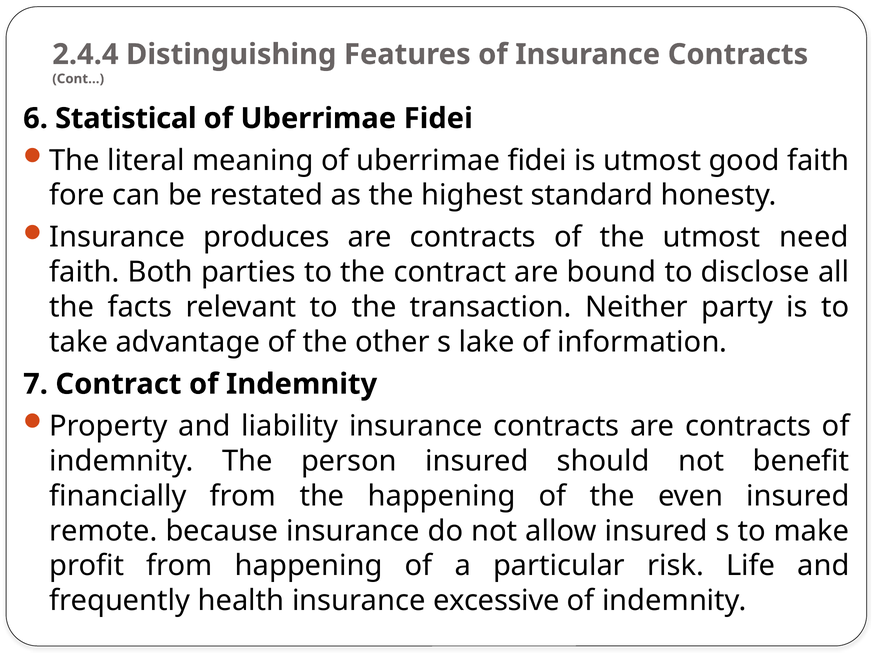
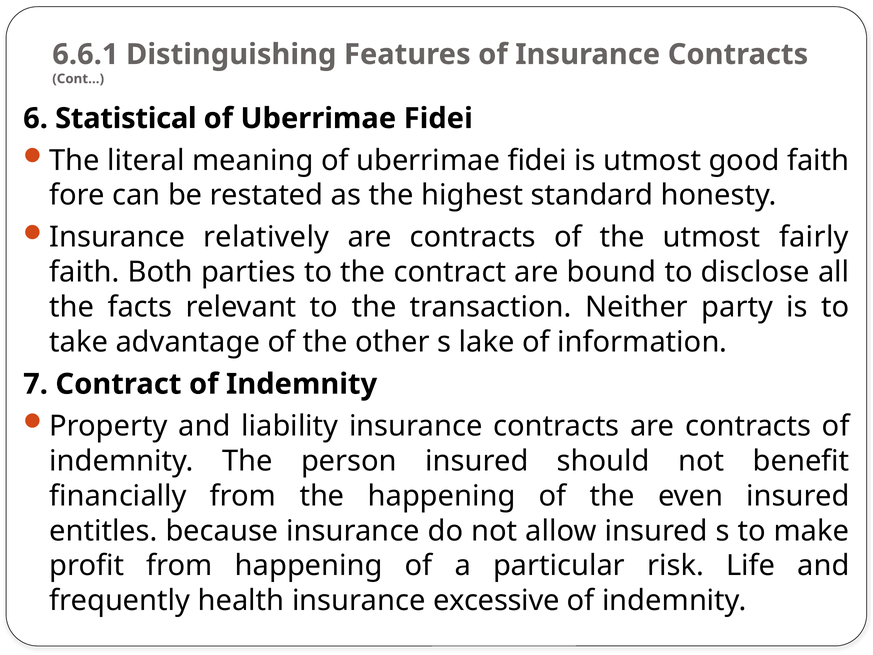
2.4.4: 2.4.4 -> 6.6.1
produces: produces -> relatively
need: need -> fairly
remote: remote -> entitles
